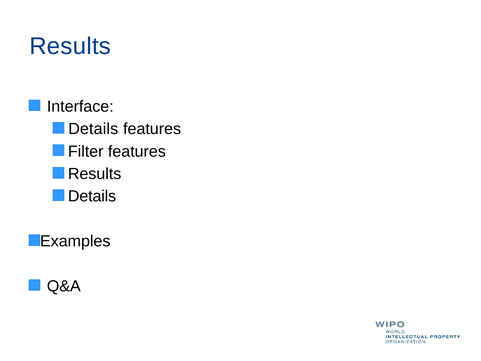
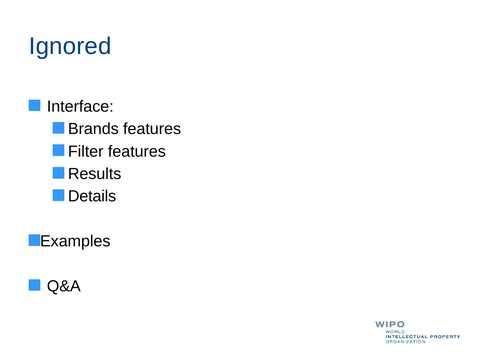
Results at (70, 46): Results -> Ignored
Details at (93, 129): Details -> Brands
